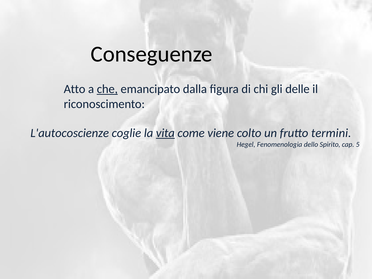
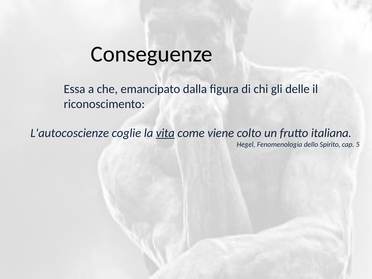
Atto: Atto -> Essa
che underline: present -> none
termini: termini -> italiana
